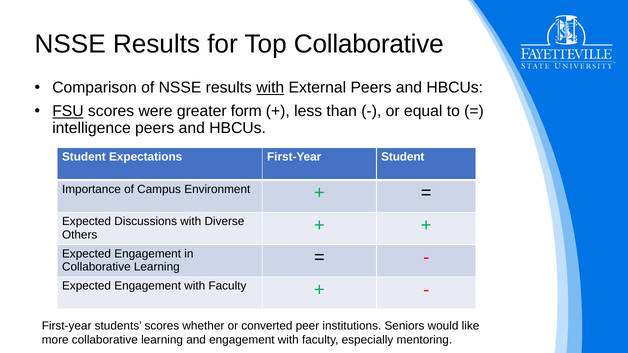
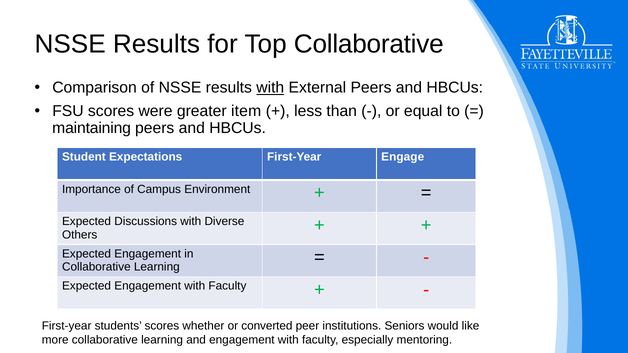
FSU underline: present -> none
form: form -> item
intelligence: intelligence -> maintaining
First-Year Student: Student -> Engage
